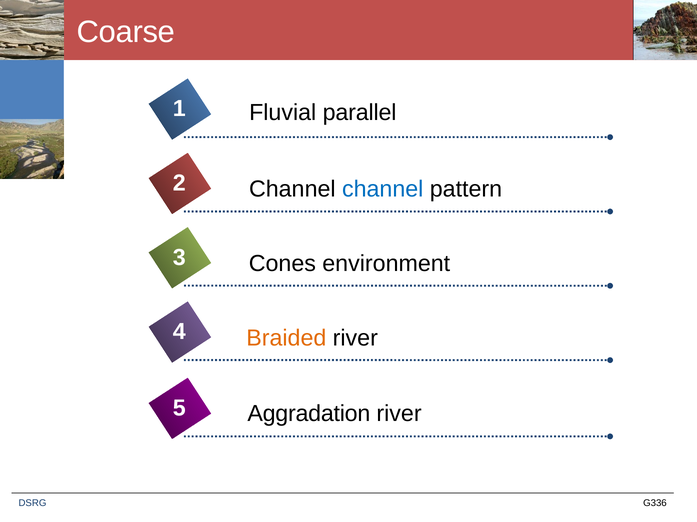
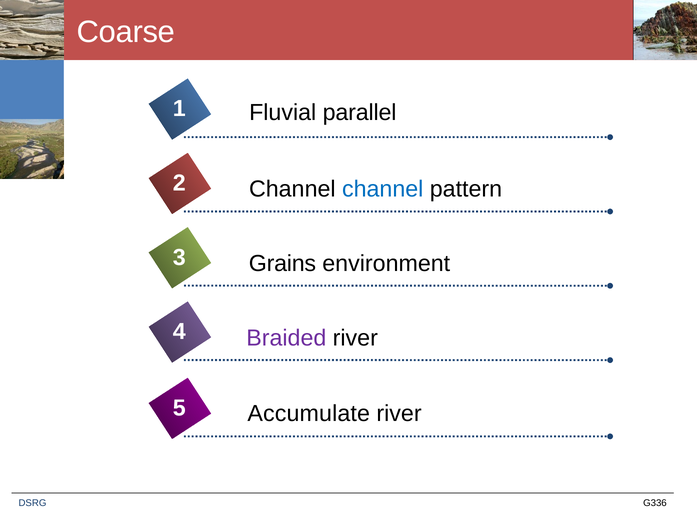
Cones: Cones -> Grains
Braided colour: orange -> purple
Aggradation: Aggradation -> Accumulate
